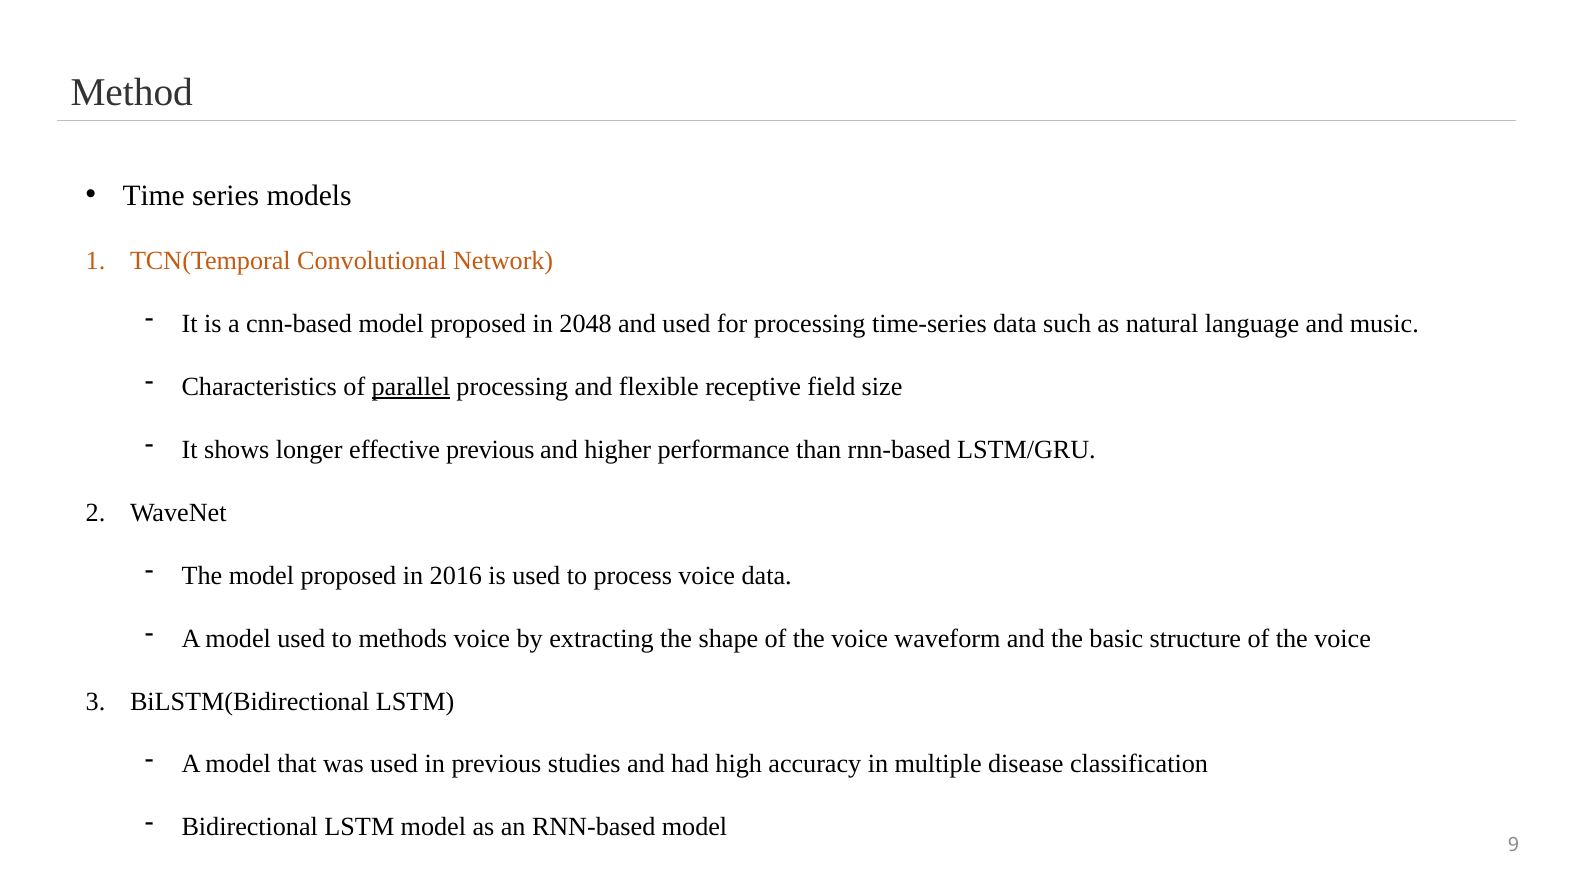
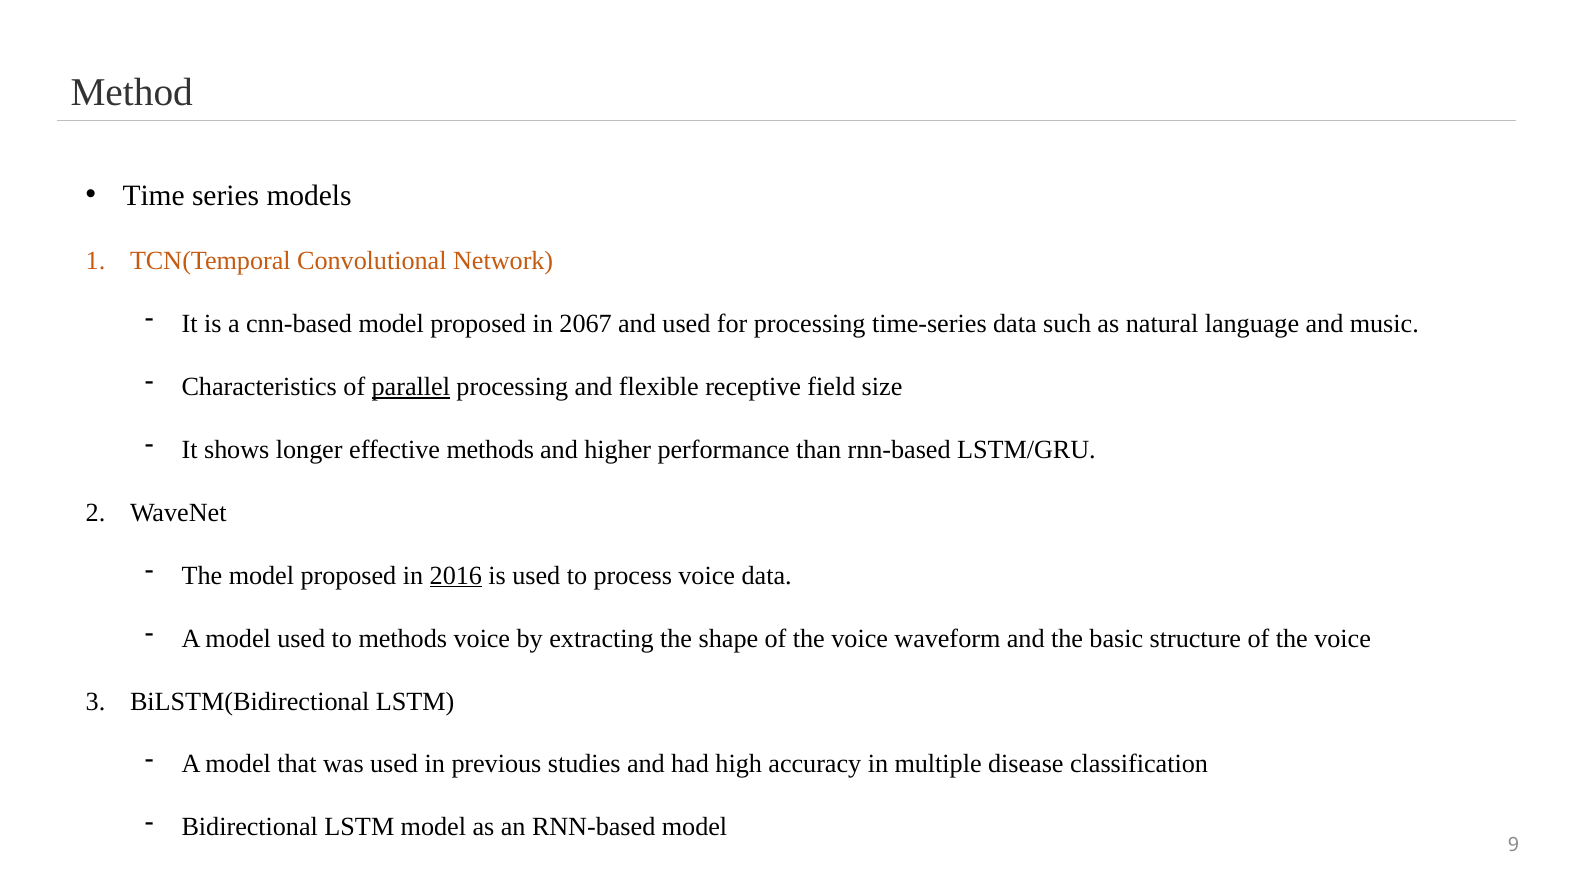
2048: 2048 -> 2067
effective previous: previous -> methods
2016 underline: none -> present
